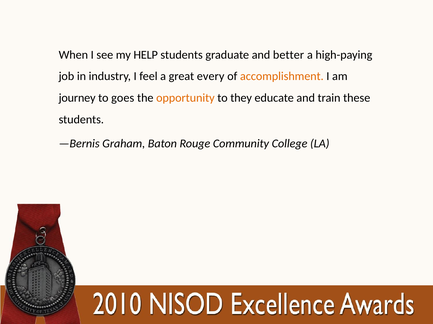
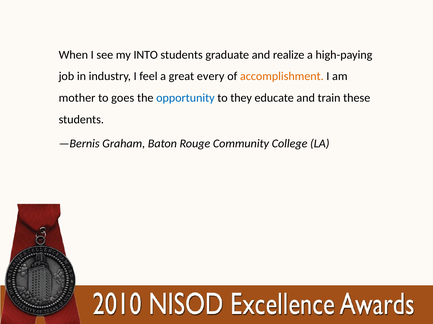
HELP: HELP -> INTO
better: better -> realize
journey: journey -> mother
opportunity colour: orange -> blue
